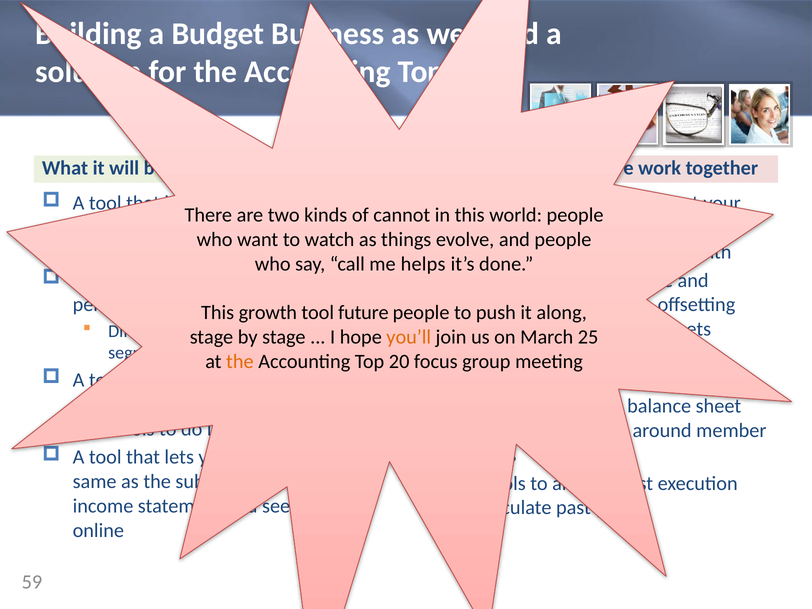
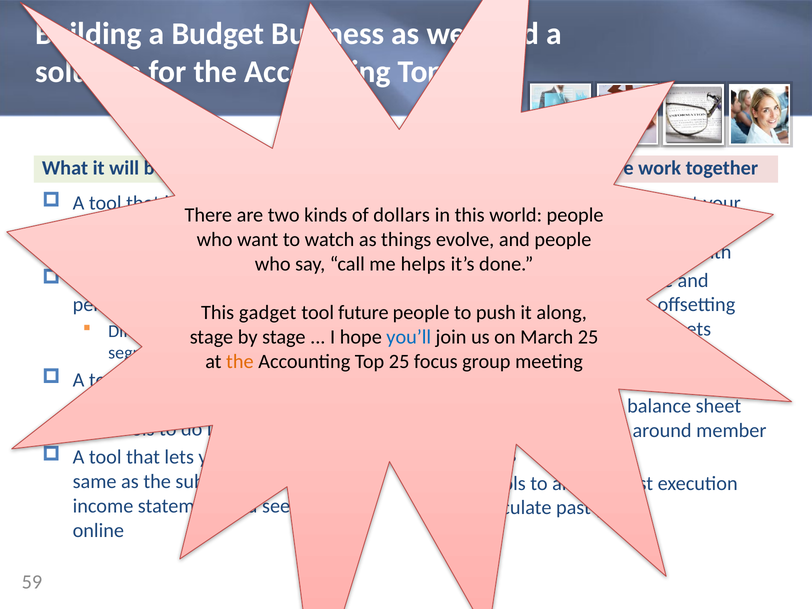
cannot: cannot -> dollars
This growth: growth -> gadget
you’ll colour: orange -> blue
Top 20: 20 -> 25
